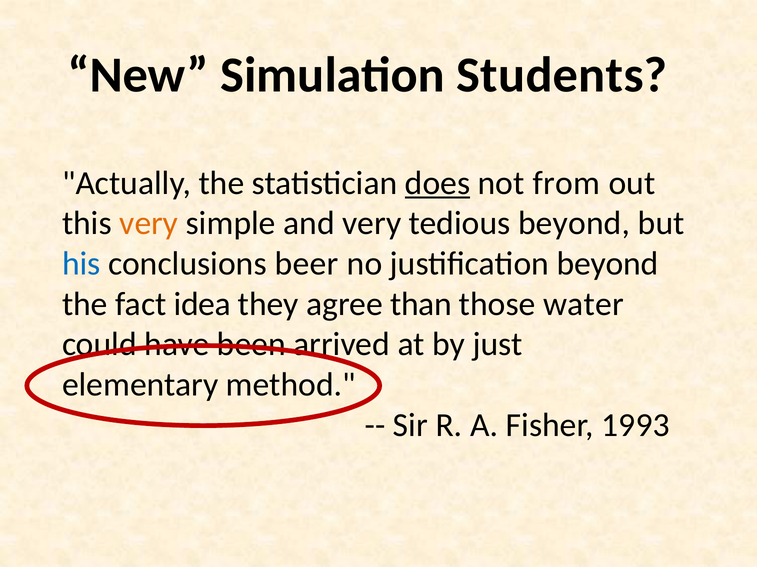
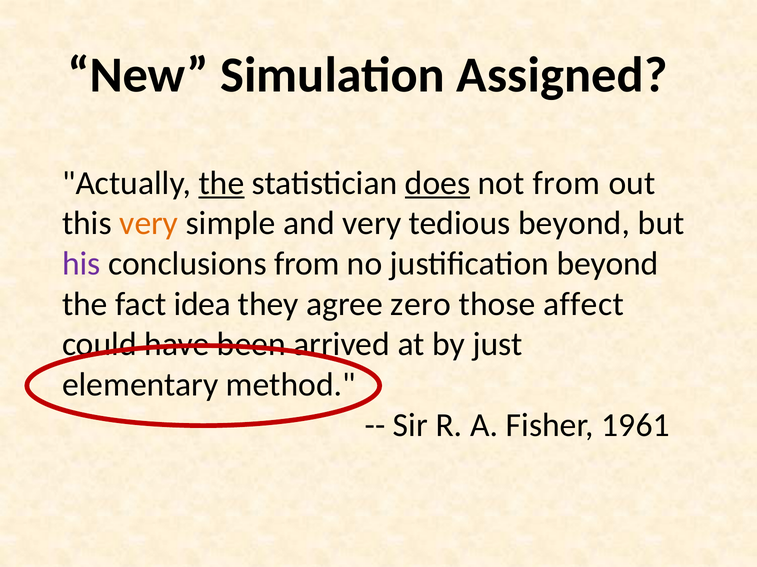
Students: Students -> Assigned
the at (221, 183) underline: none -> present
his colour: blue -> purple
conclusions beer: beer -> from
than: than -> zero
water: water -> affect
1993: 1993 -> 1961
